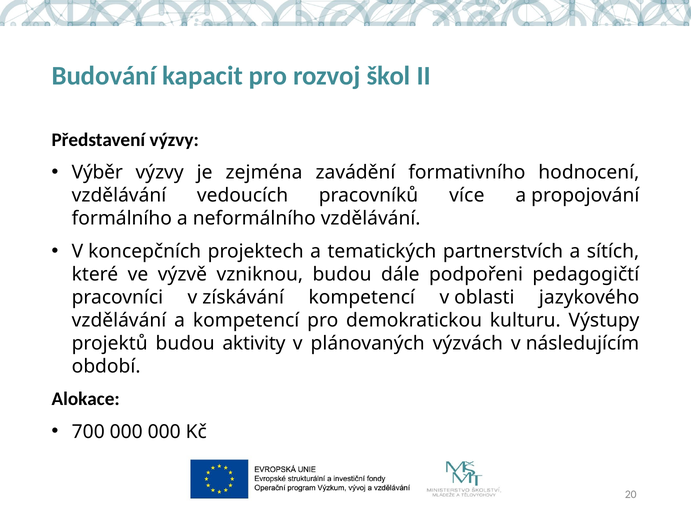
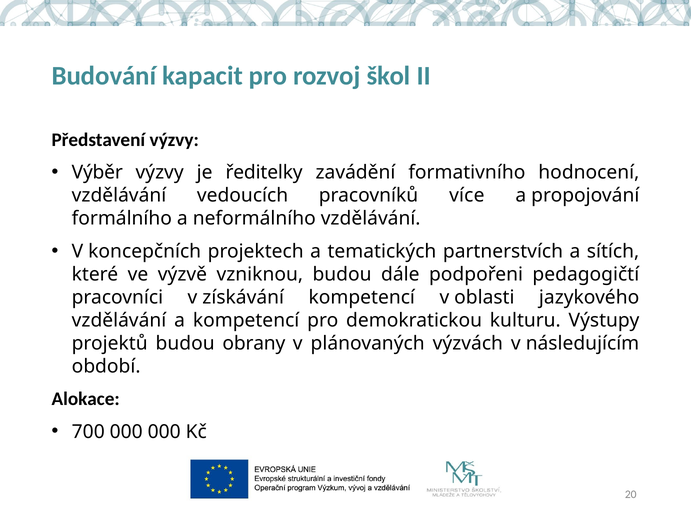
zejména: zejména -> ředitelky
aktivity: aktivity -> obrany
